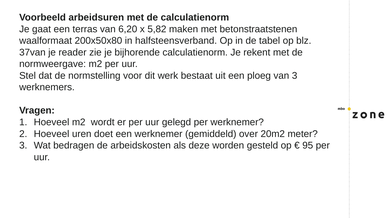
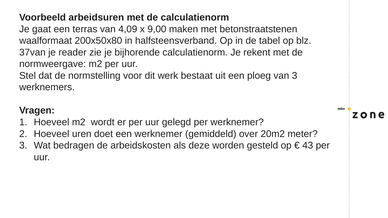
6,20: 6,20 -> 4,09
5,82: 5,82 -> 9,00
95: 95 -> 43
